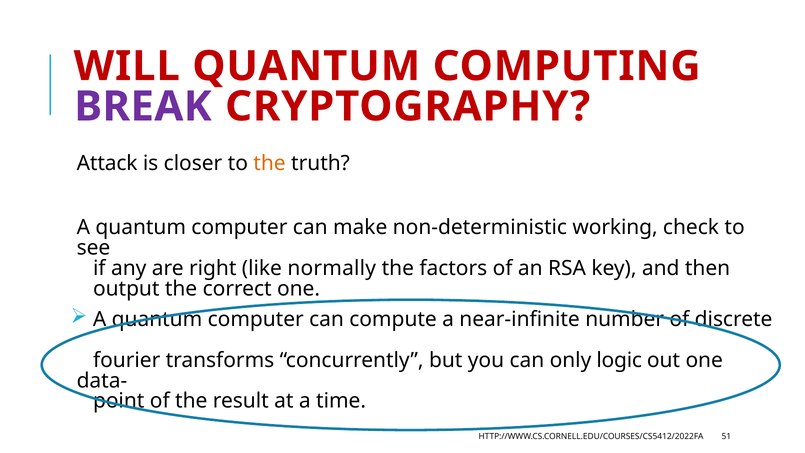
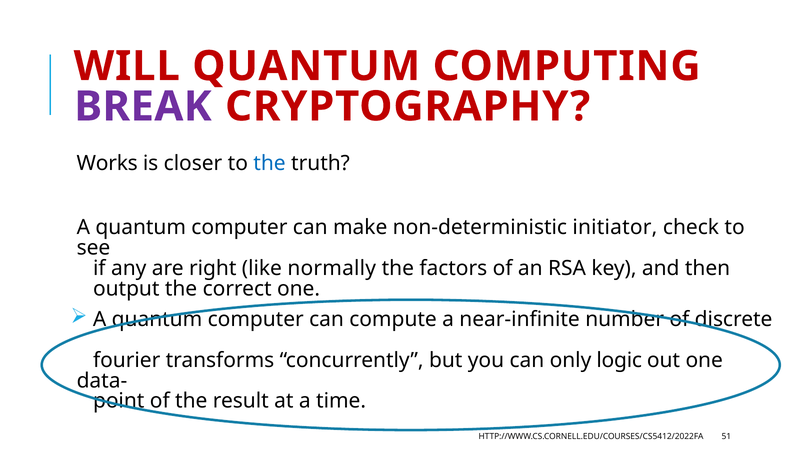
Attack: Attack -> Works
the at (270, 163) colour: orange -> blue
working: working -> initiator
